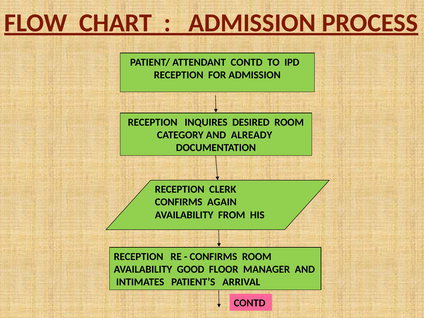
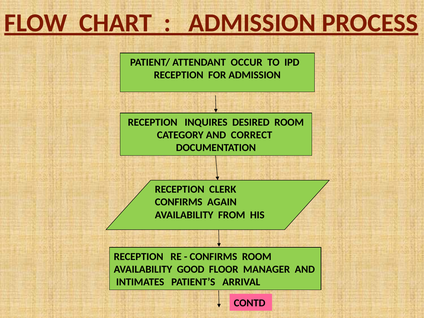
ATTENDANT CONTD: CONTD -> OCCUR
ALREADY: ALREADY -> CORRECT
